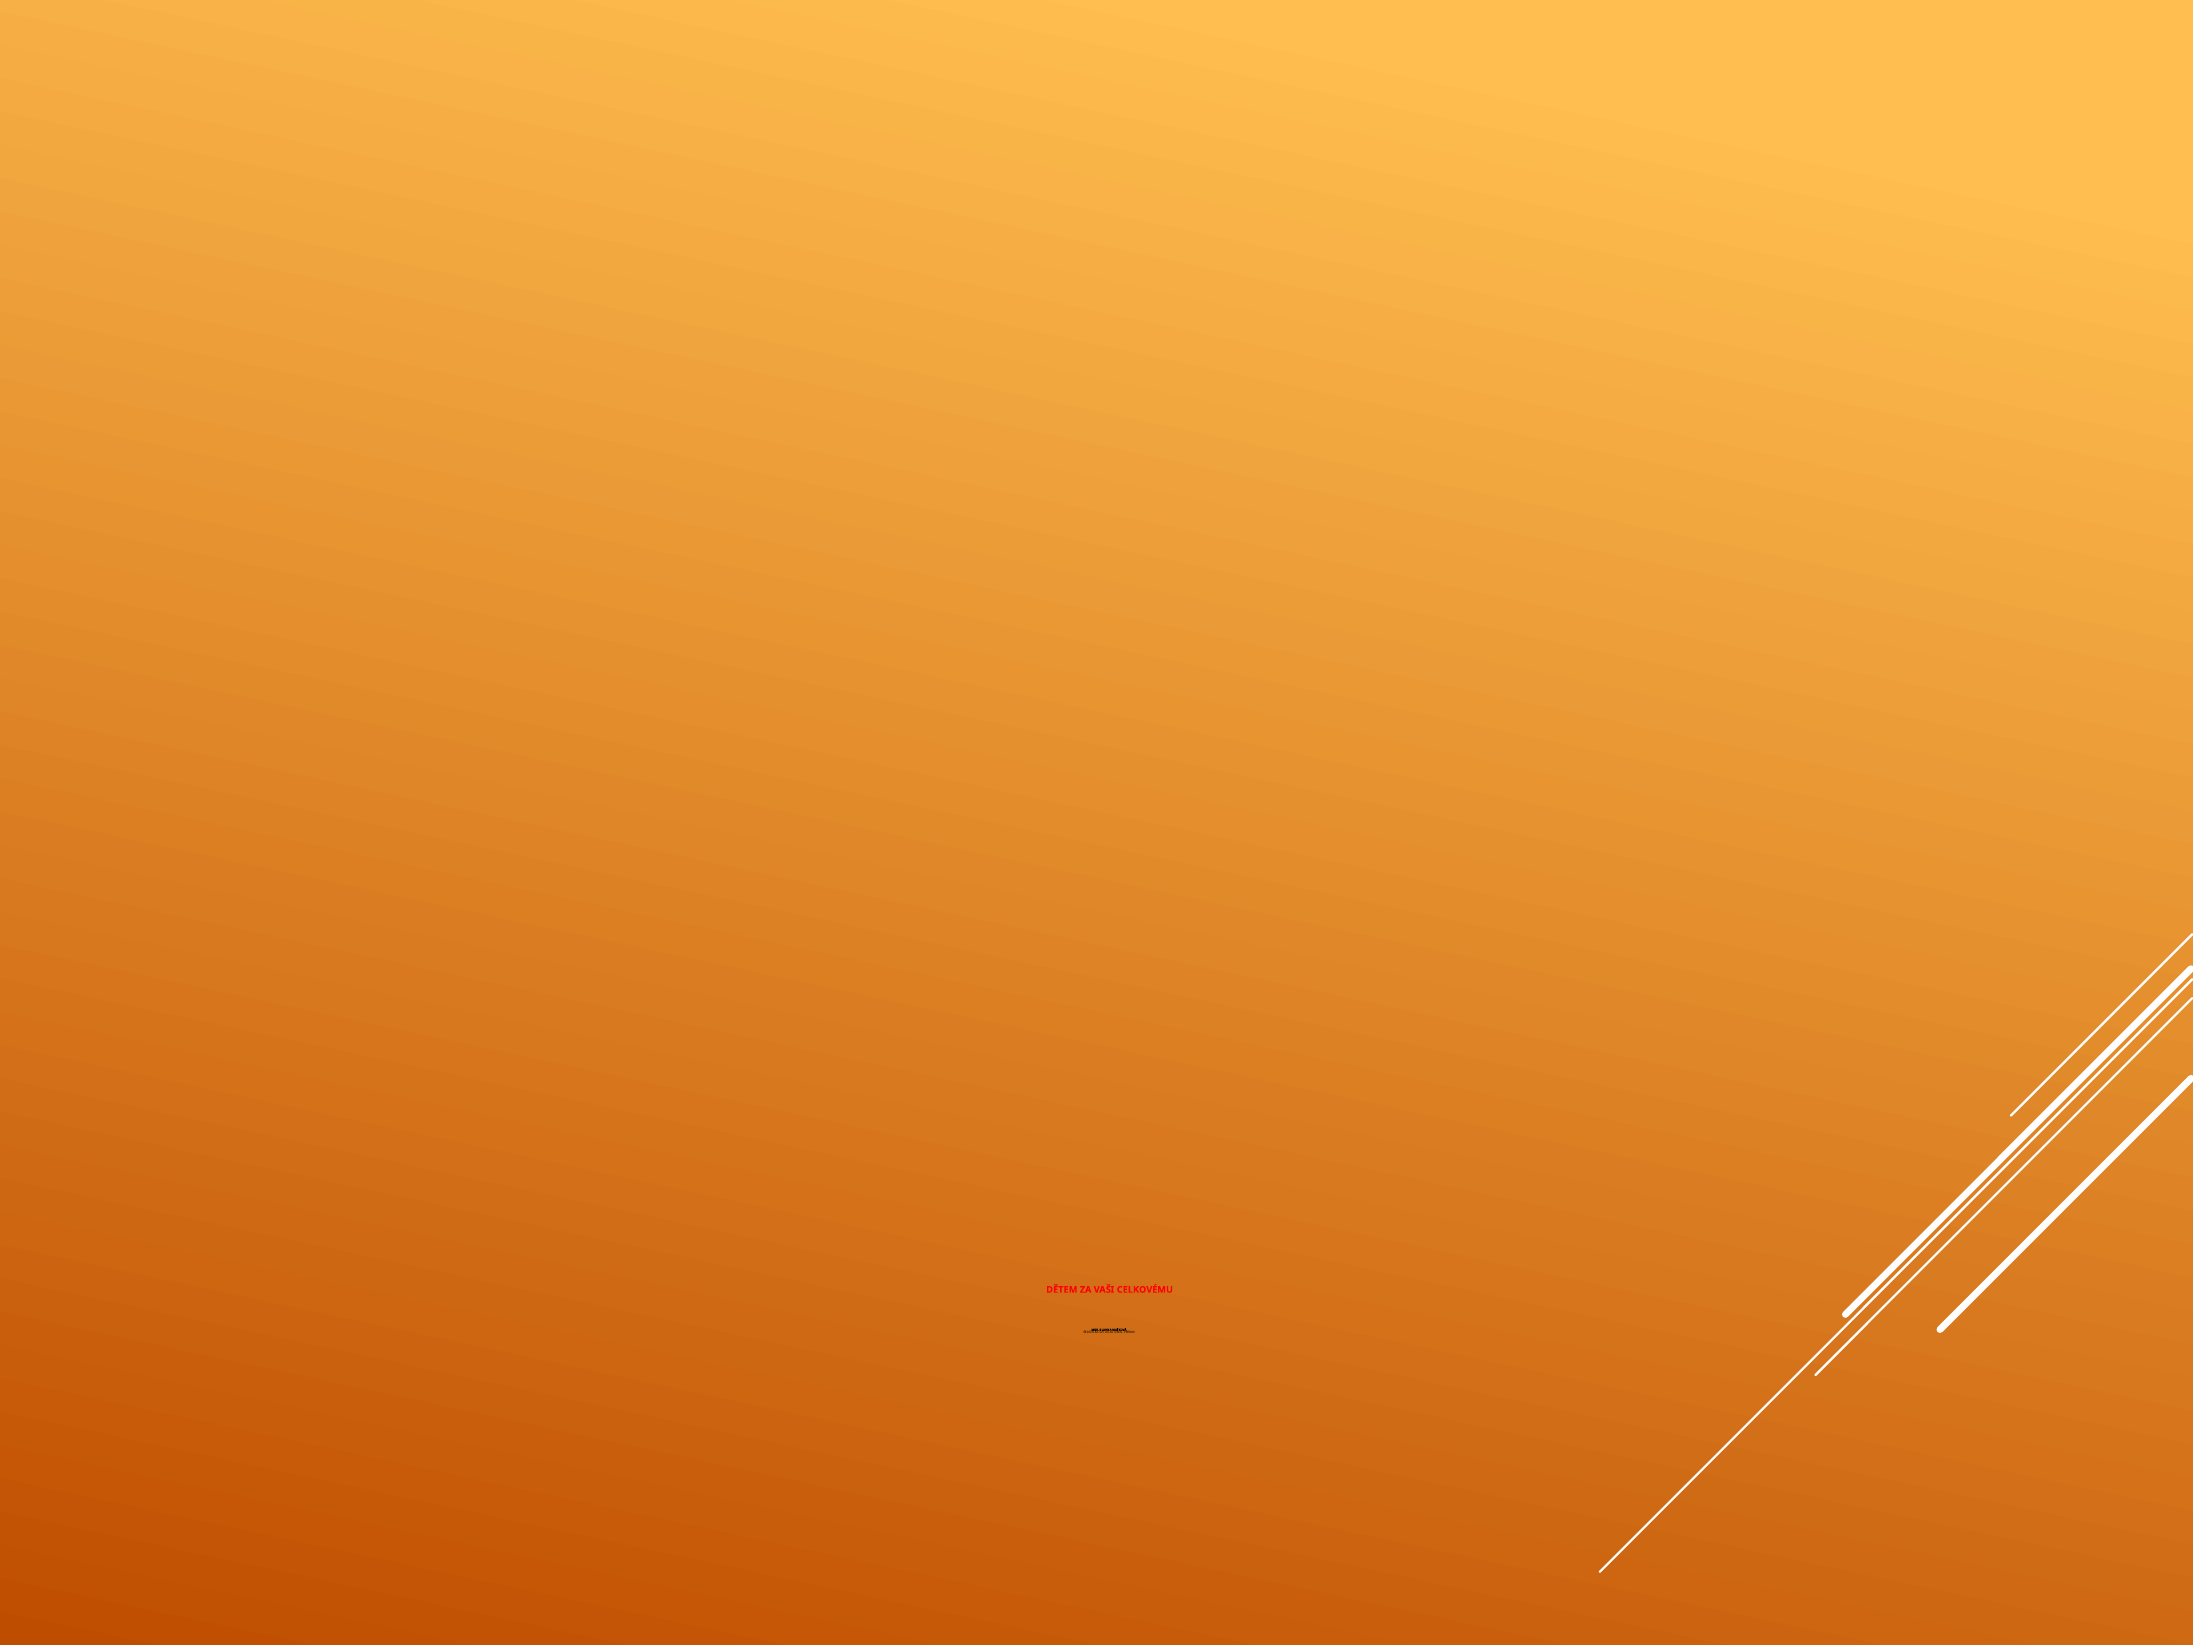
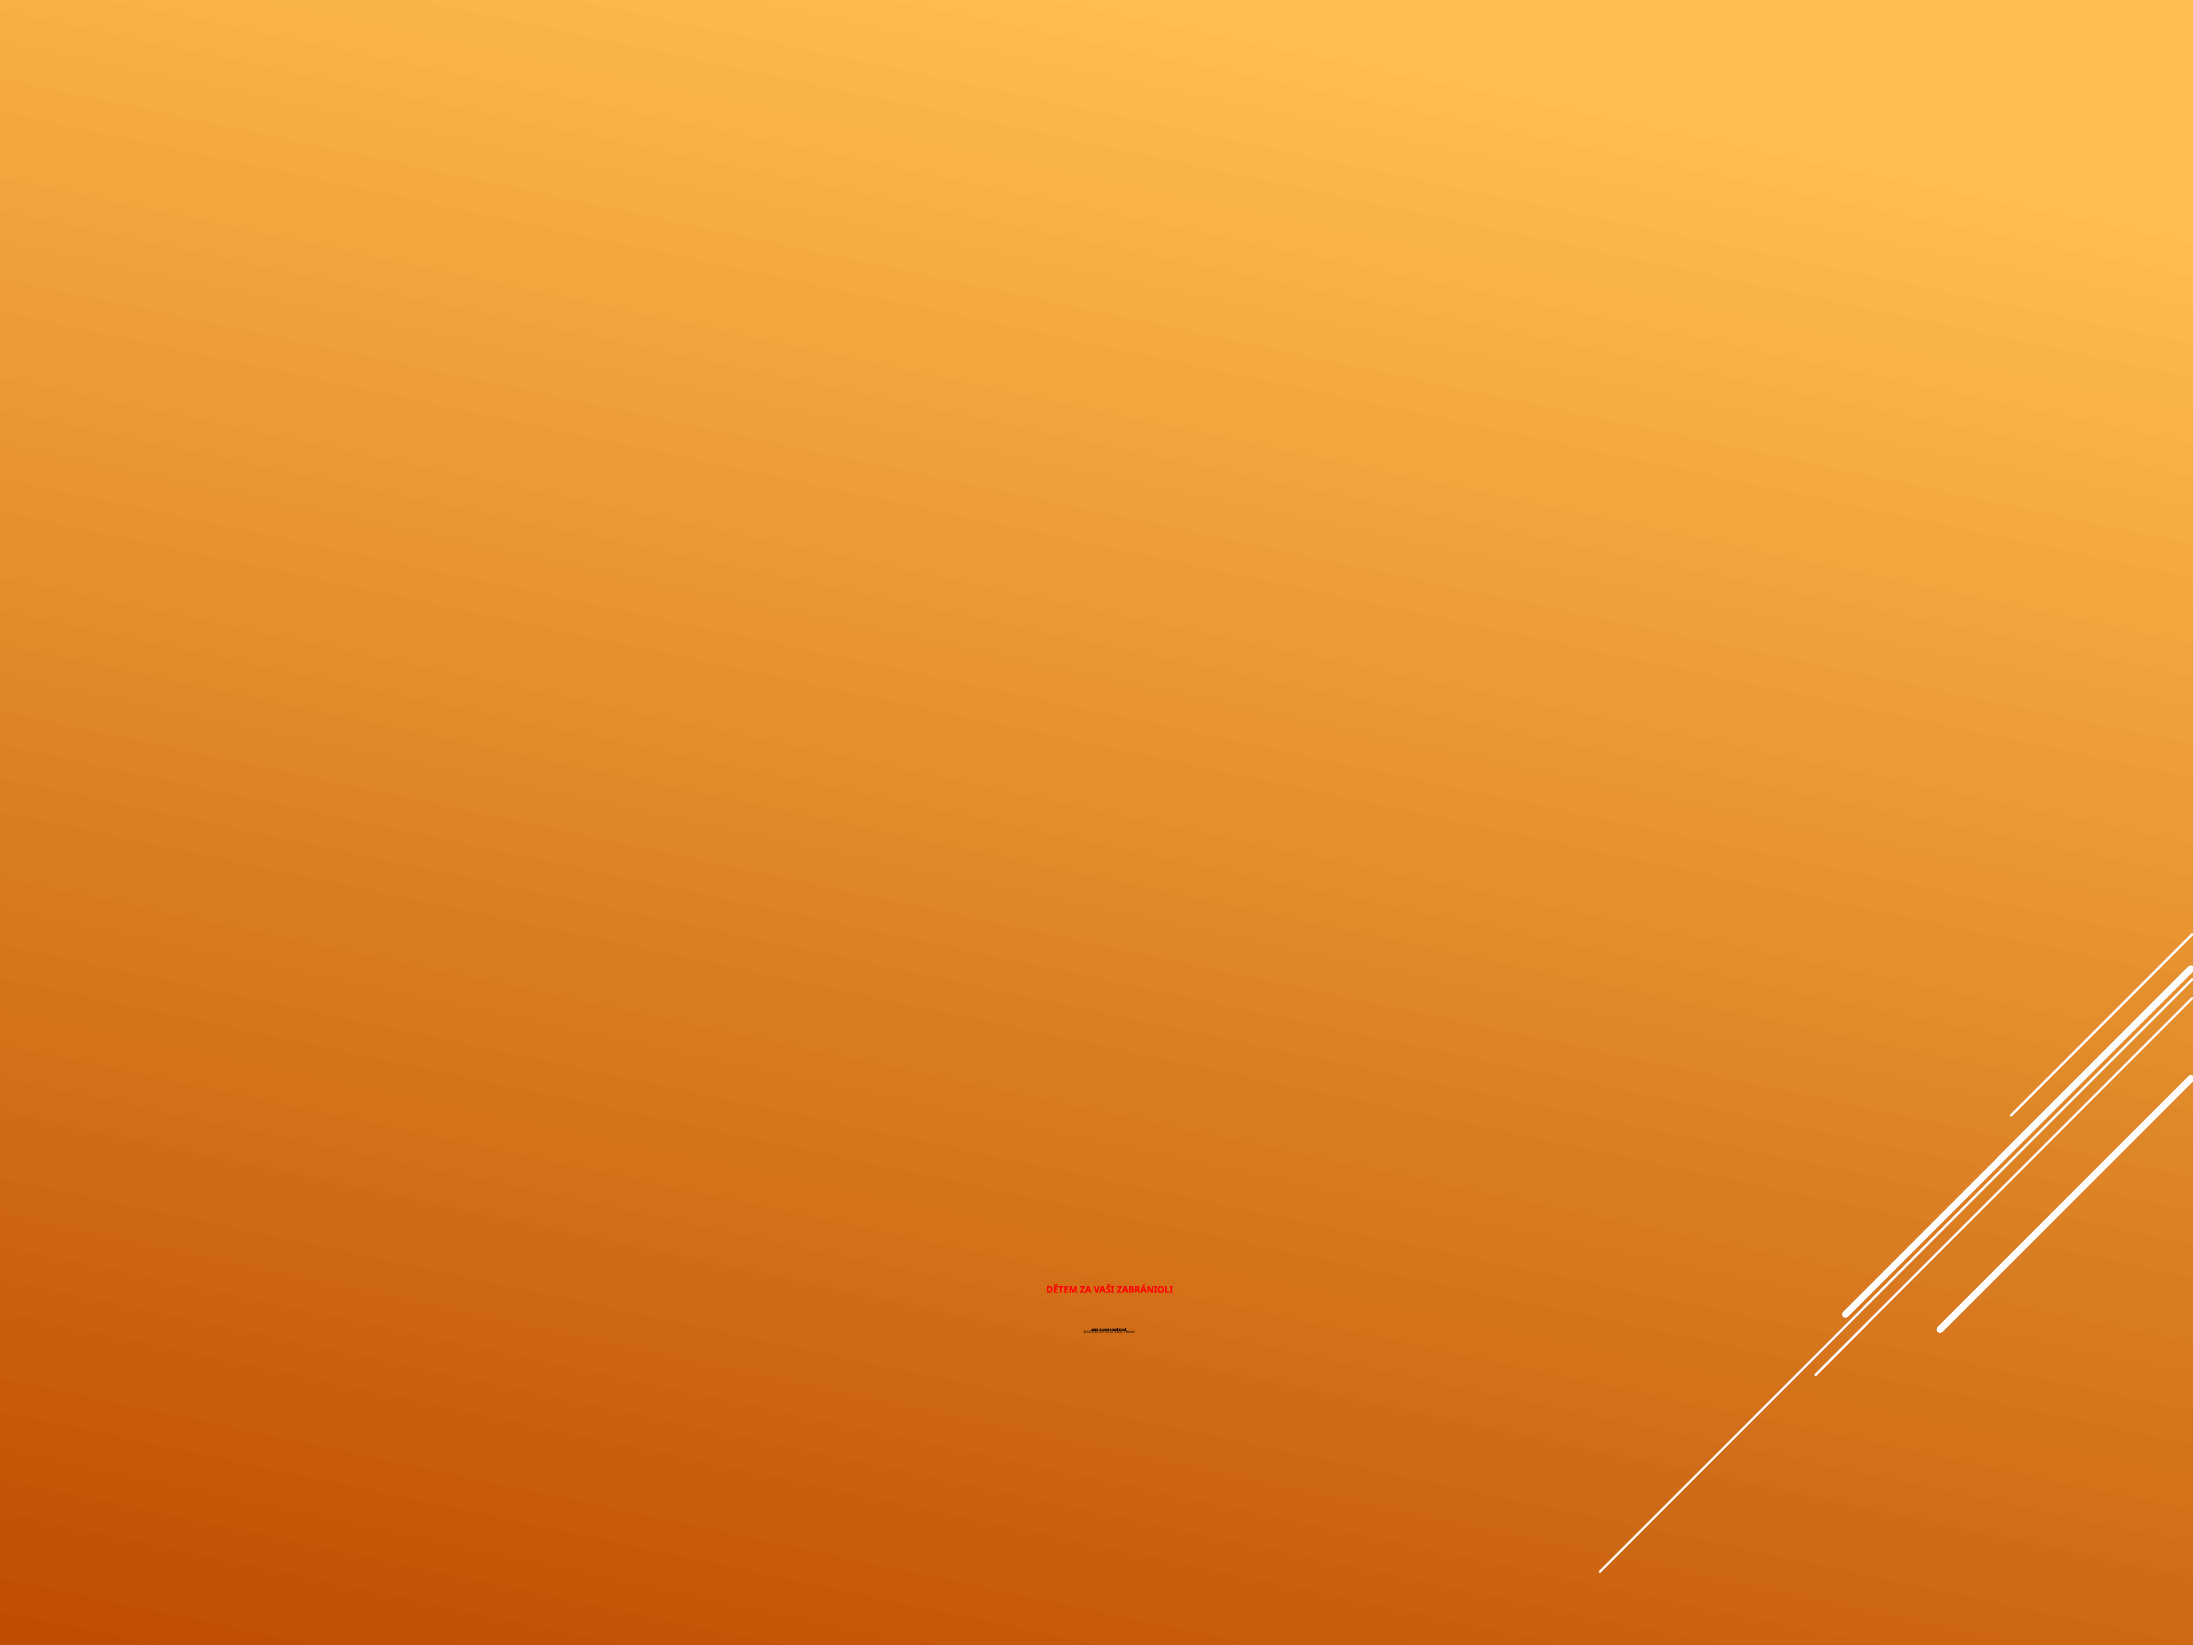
CELKOVÉMU: CELKOVÉMU -> ZABRÁNIOLI
